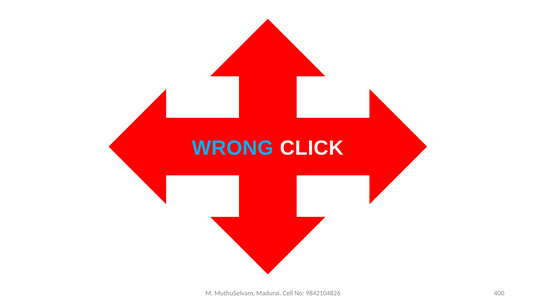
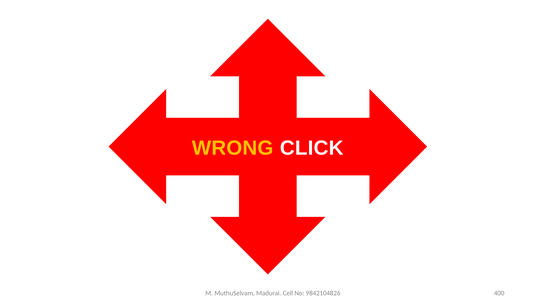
WRONG colour: light blue -> yellow
